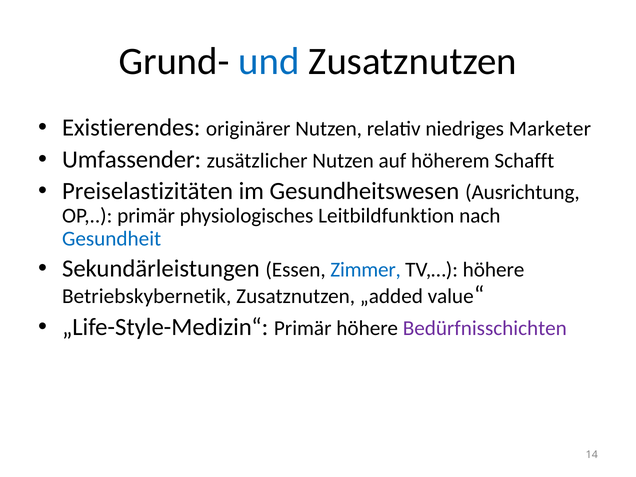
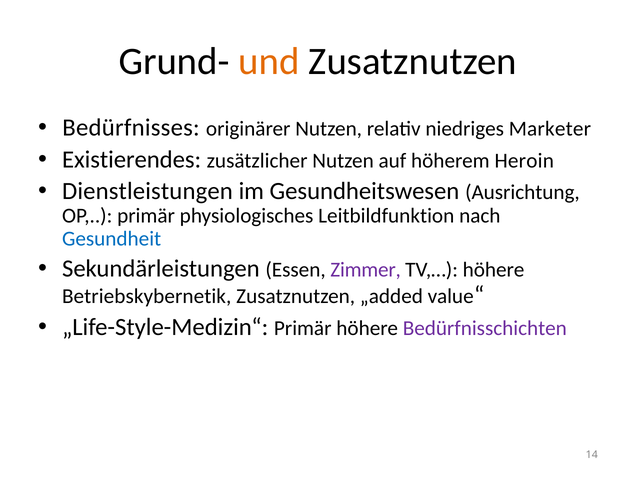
und colour: blue -> orange
Existierendes: Existierendes -> Bedürfnisses
Umfassender: Umfassender -> Existierendes
Schafft: Schafft -> Heroin
Preiselastizitäten: Preiselastizitäten -> Dienstleistungen
Zimmer colour: blue -> purple
